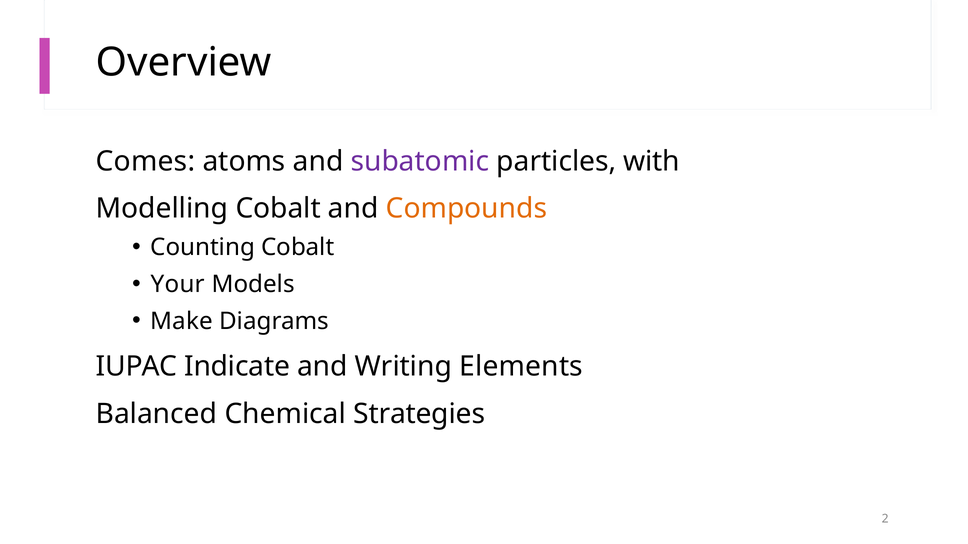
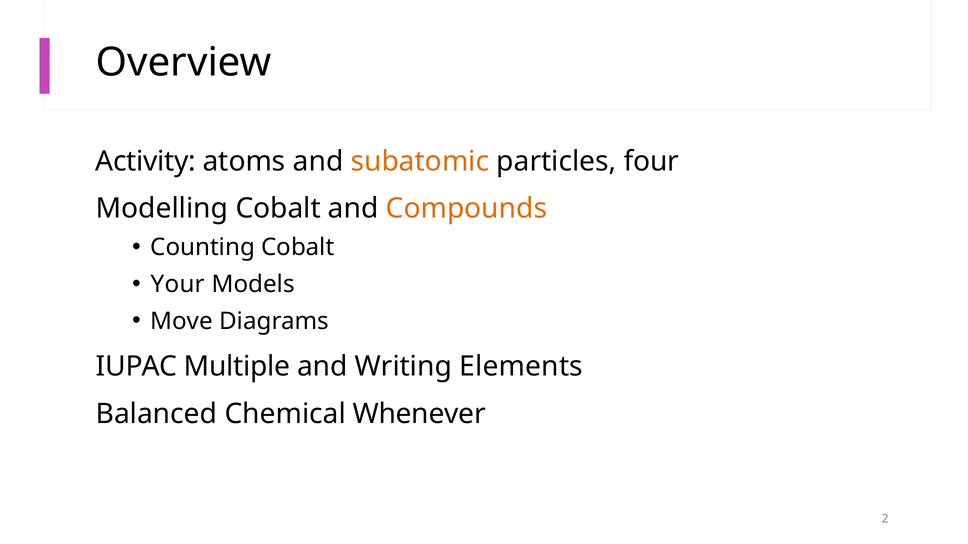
Comes: Comes -> Activity
subatomic colour: purple -> orange
with: with -> four
Make: Make -> Move
Indicate: Indicate -> Multiple
Strategies: Strategies -> Whenever
